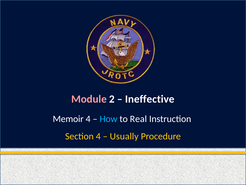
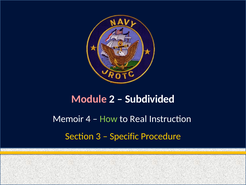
Ineffective: Ineffective -> Subdivided
How colour: light blue -> light green
Section 4: 4 -> 3
Usually: Usually -> Specific
